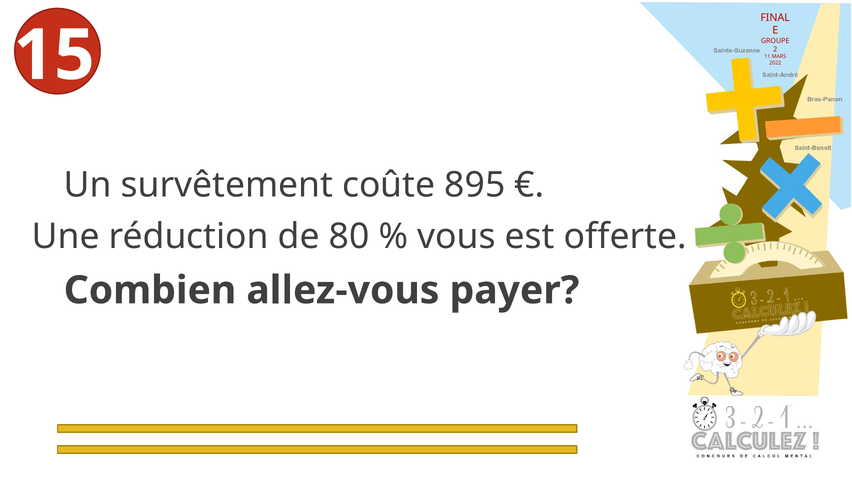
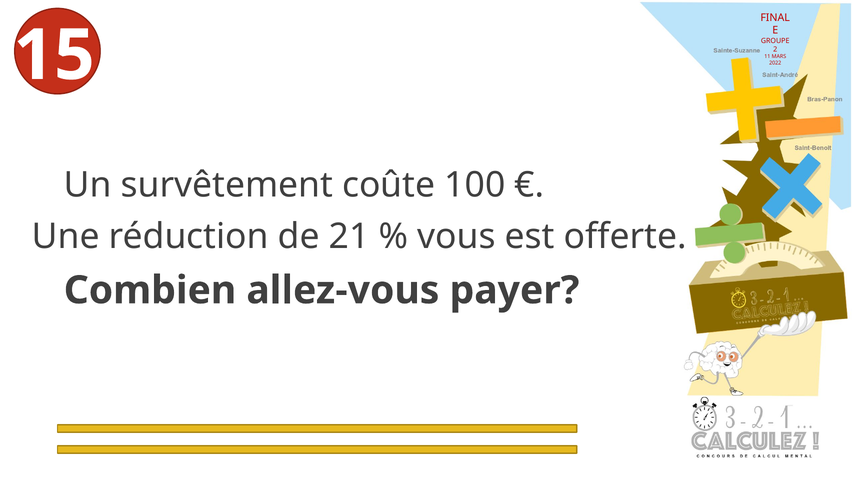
895: 895 -> 100
80: 80 -> 21
